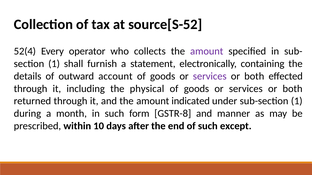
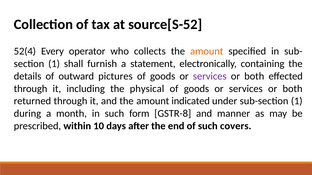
amount at (207, 51) colour: purple -> orange
account: account -> pictures
except: except -> covers
